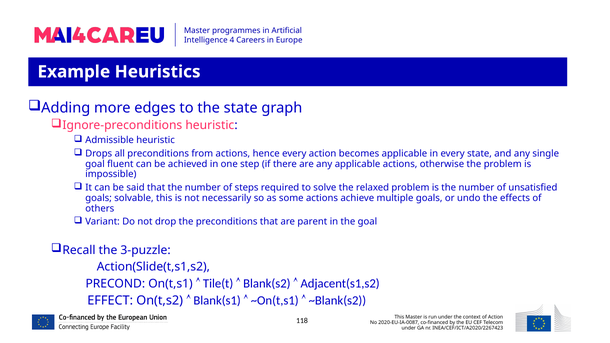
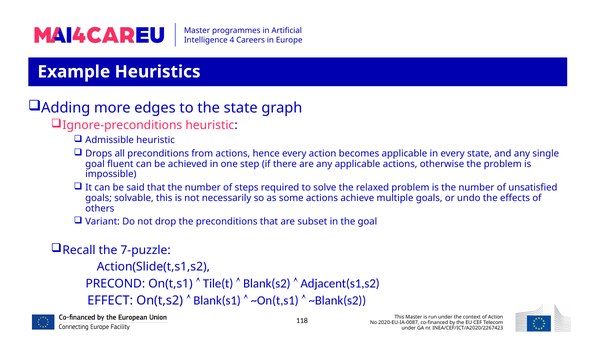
parent: parent -> subset
3-puzzle: 3-puzzle -> 7-puzzle
